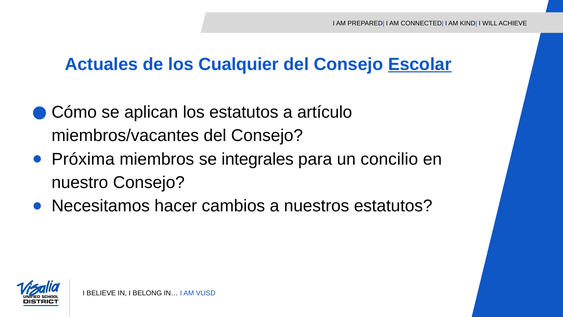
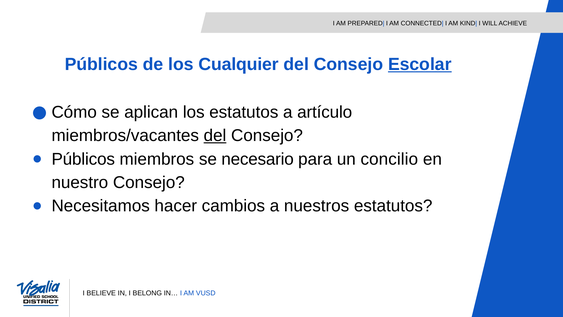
Actuales at (101, 64): Actuales -> Públicos
del at (215, 135) underline: none -> present
Próxima at (83, 159): Próxima -> Públicos
integrales: integrales -> necesario
